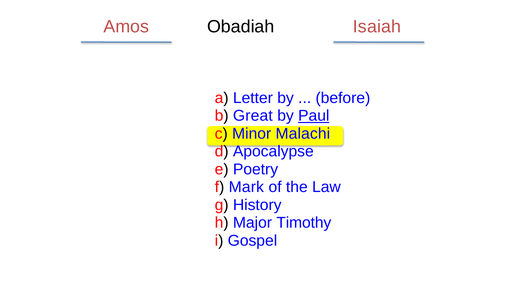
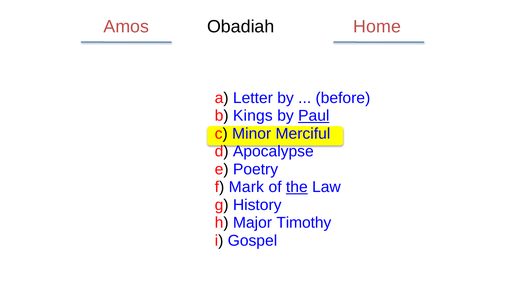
Isaiah: Isaiah -> Home
Great: Great -> Kings
Malachi: Malachi -> Merciful
the underline: none -> present
